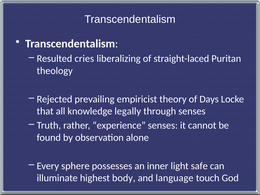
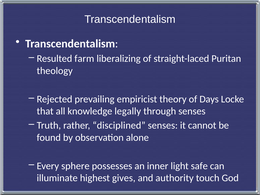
cries: cries -> farm
experience: experience -> disciplined
body: body -> gives
language: language -> authority
